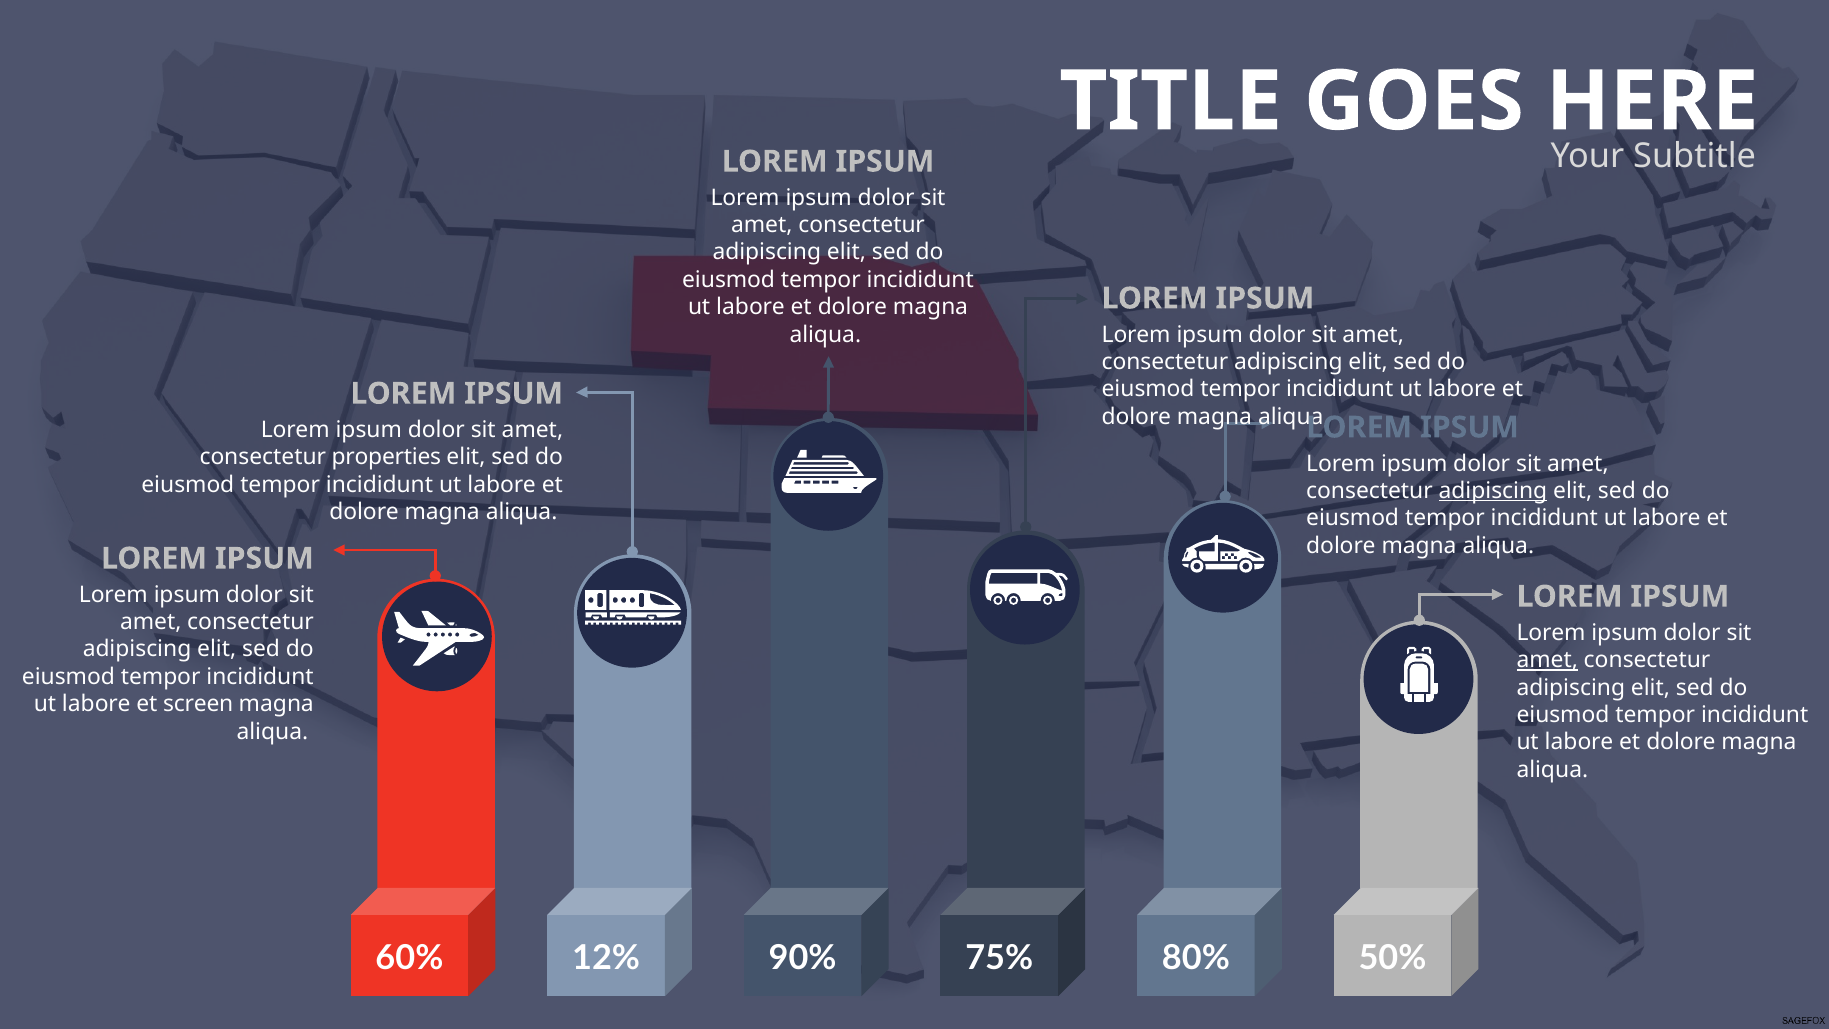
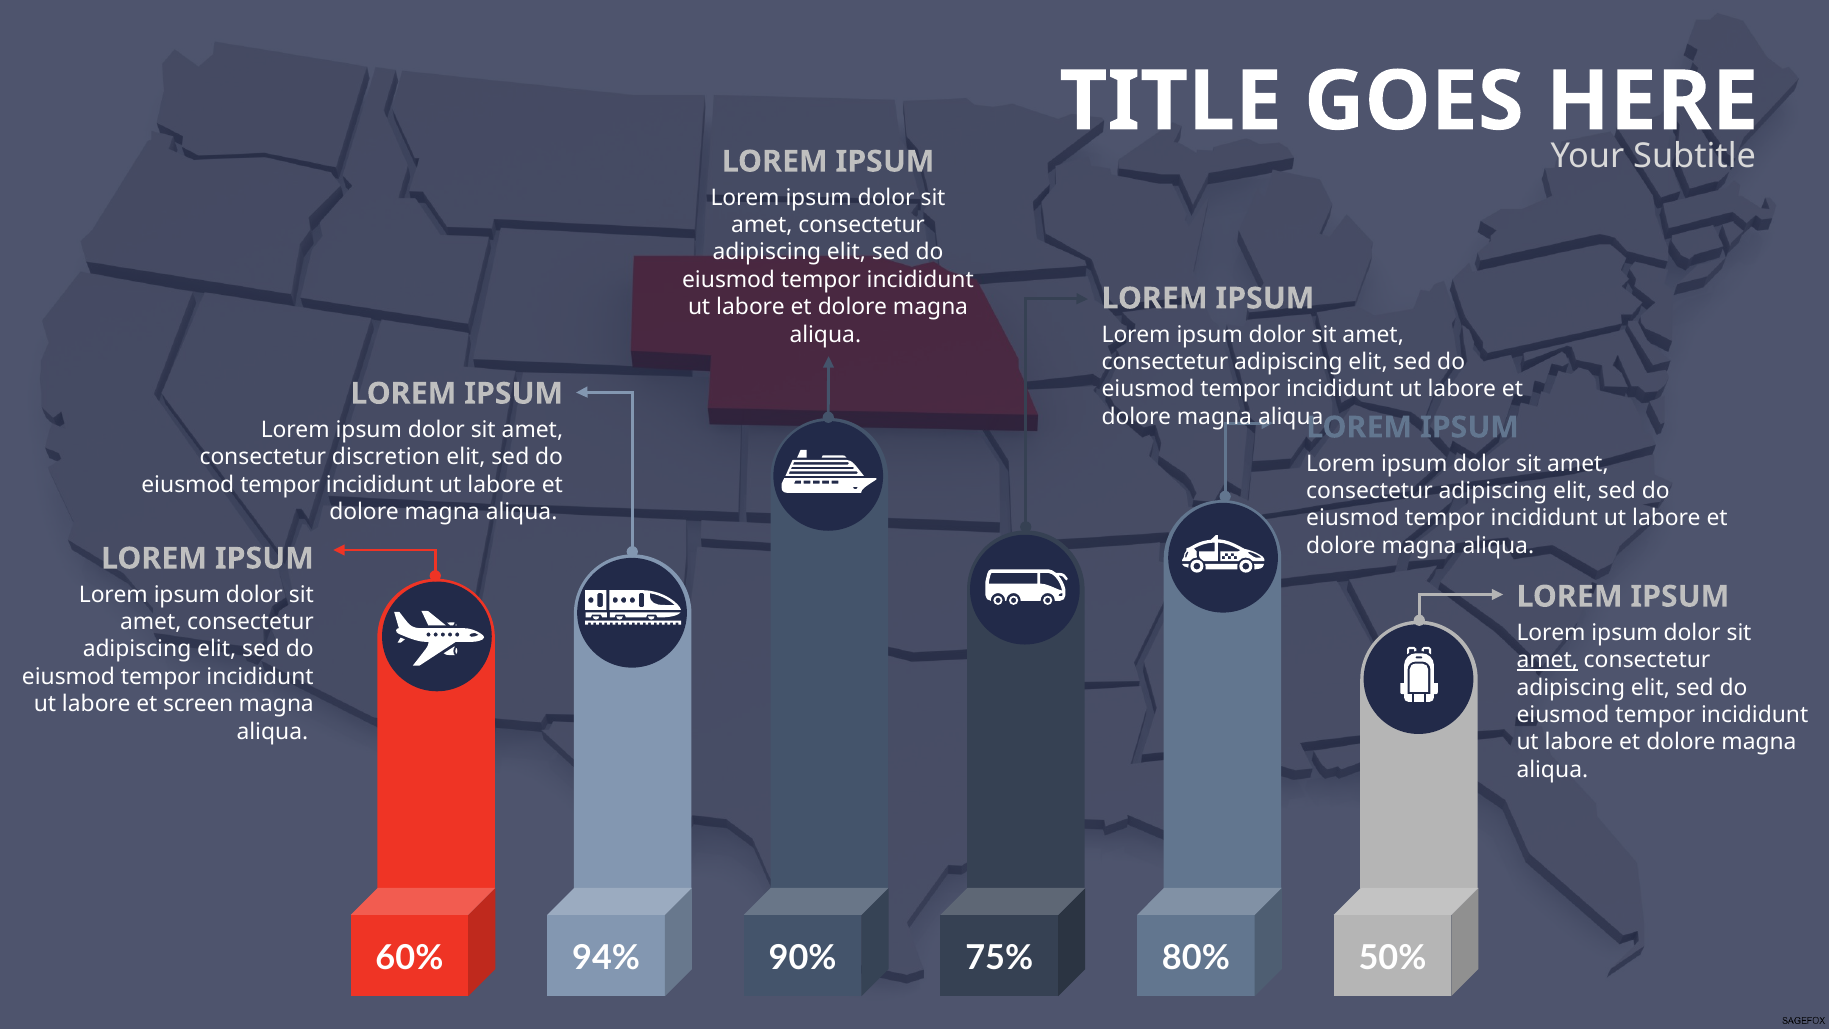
properties: properties -> discretion
adipiscing at (1493, 491) underline: present -> none
12%: 12% -> 94%
